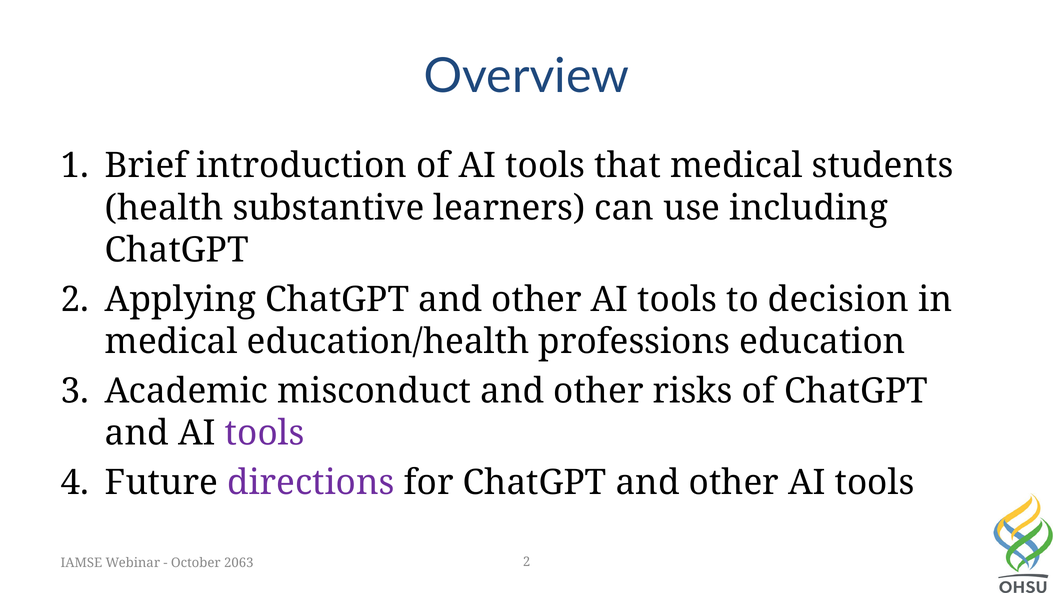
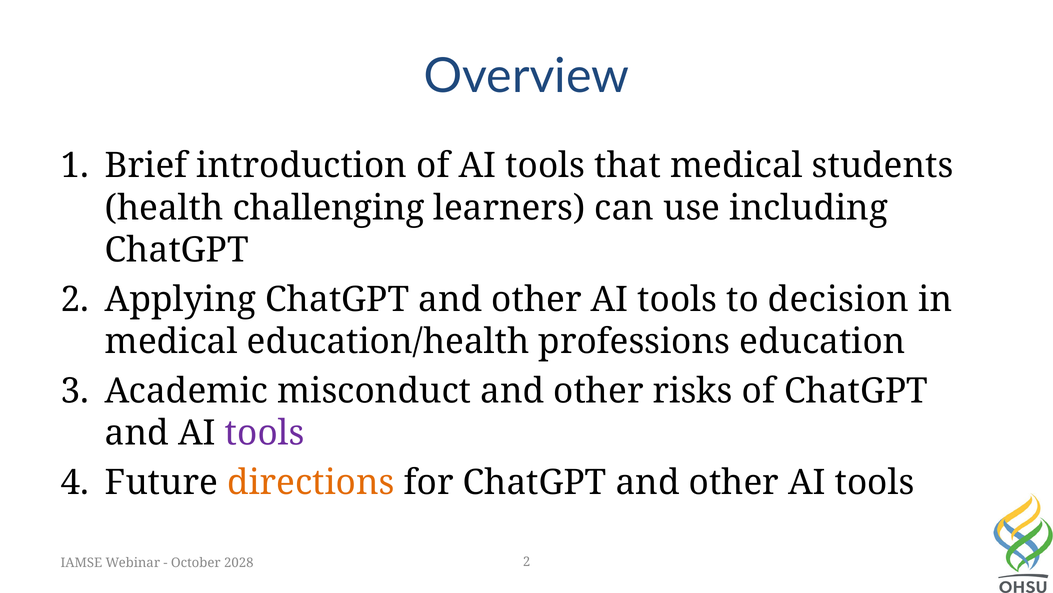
substantive: substantive -> challenging
directions colour: purple -> orange
2063: 2063 -> 2028
